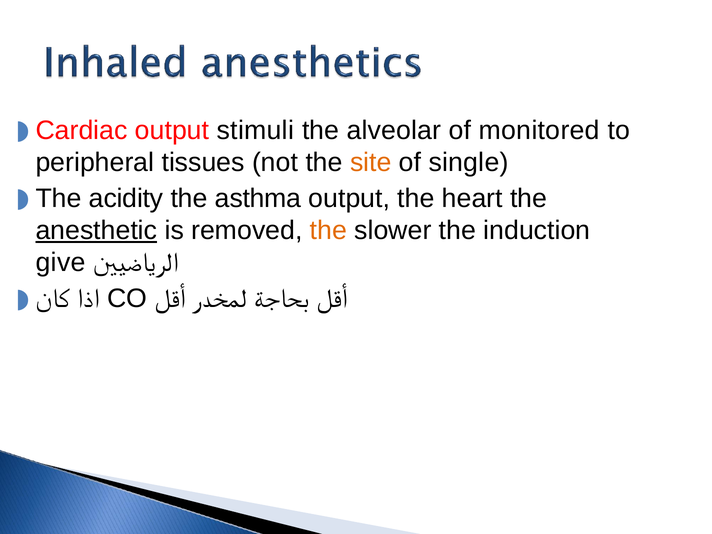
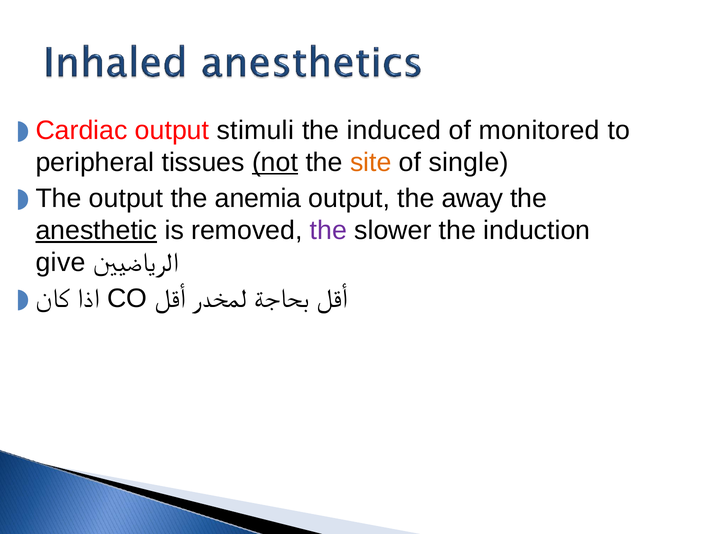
alveolar: alveolar -> induced
not underline: none -> present
acidity at (126, 198): acidity -> output
asthma: asthma -> anemia
heart: heart -> away
the at (328, 231) colour: orange -> purple
